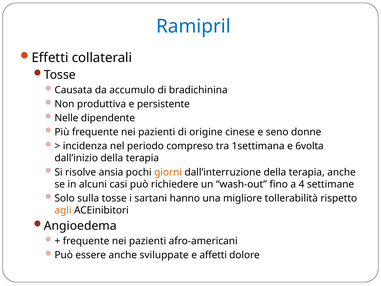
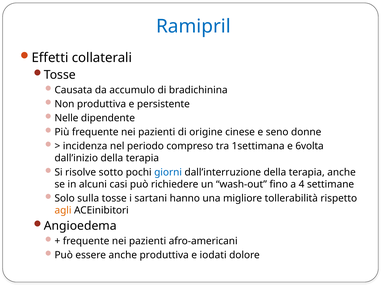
ansia: ansia -> sotto
giorni colour: orange -> blue
anche sviluppate: sviluppate -> produttiva
affetti: affetti -> iodati
